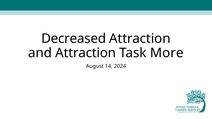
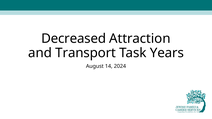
and Attraction: Attraction -> Transport
More: More -> Years
